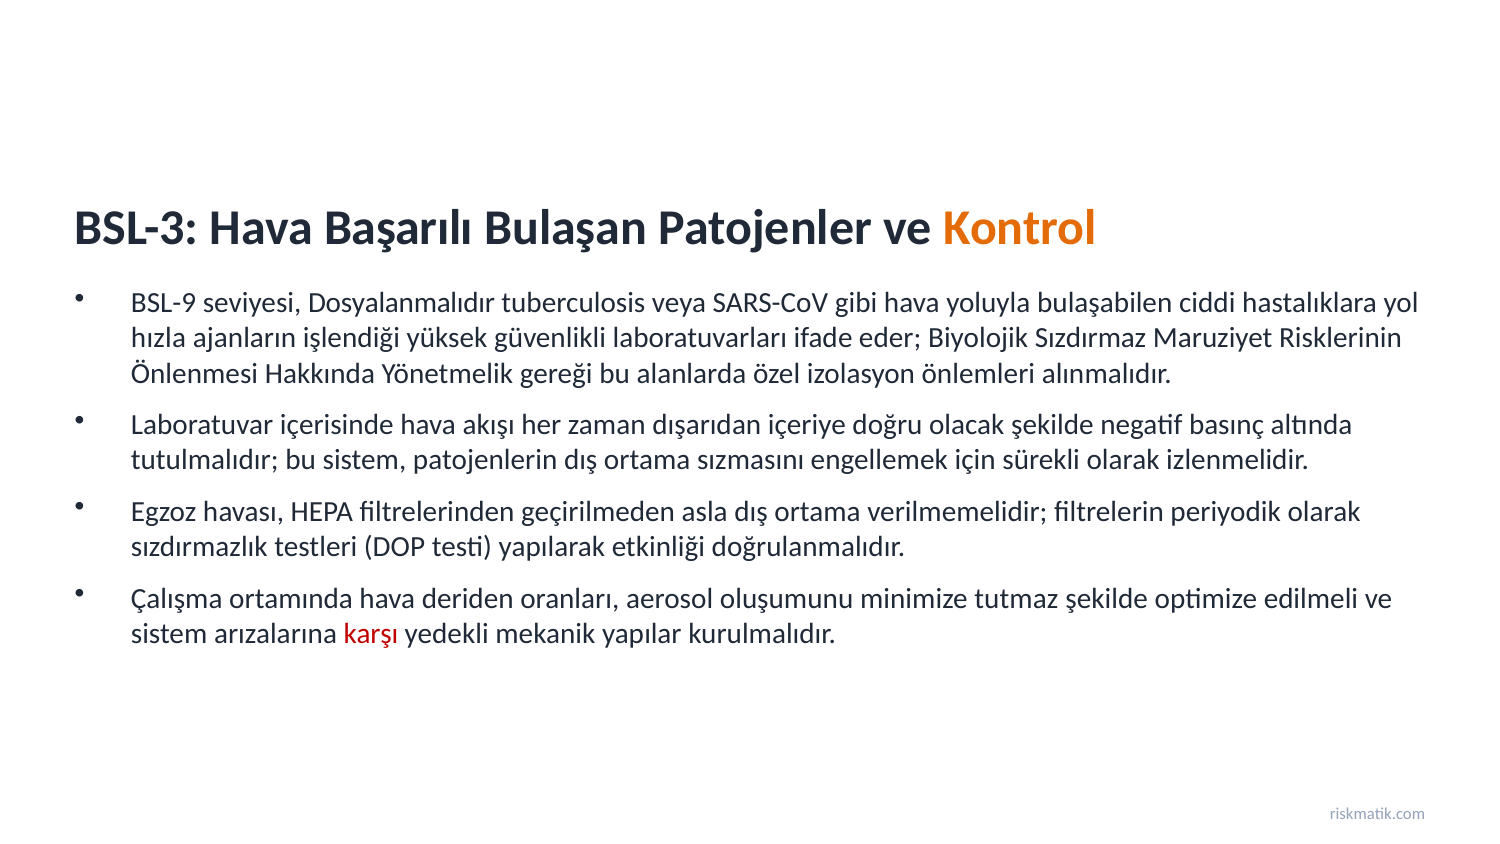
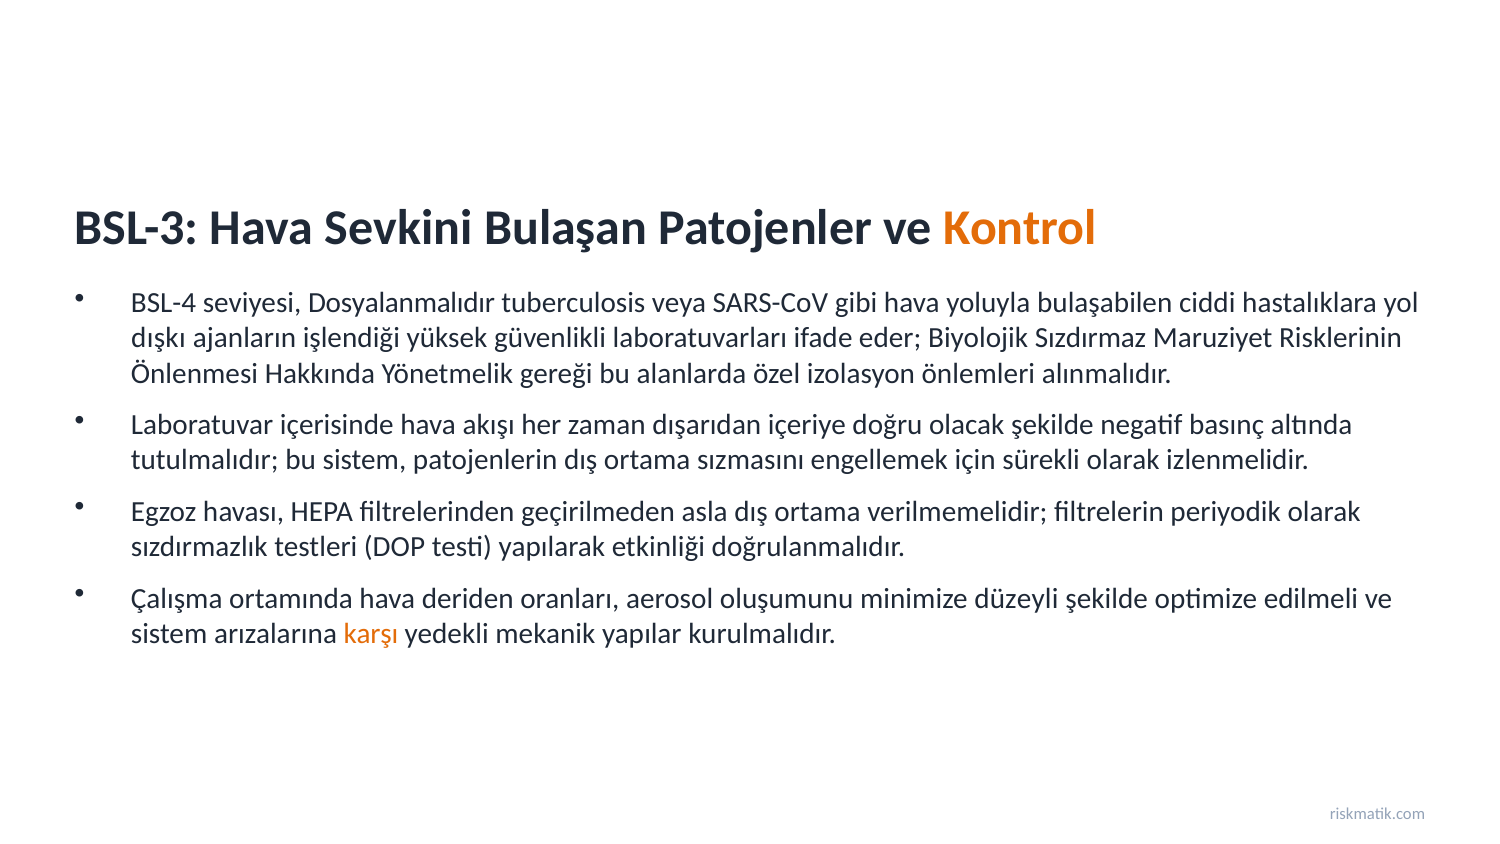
Başarılı: Başarılı -> Sevkini
BSL-9: BSL-9 -> BSL-4
hızla: hızla -> dışkı
tutmaz: tutmaz -> düzeyli
karşı colour: red -> orange
